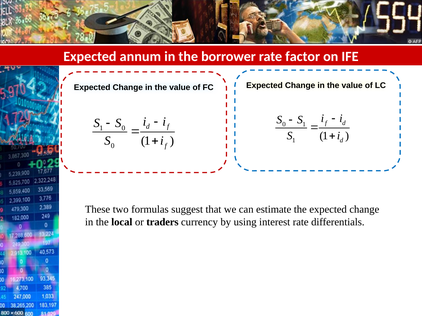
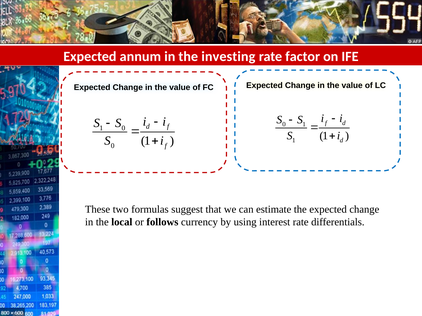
borrower: borrower -> investing
traders: traders -> follows
